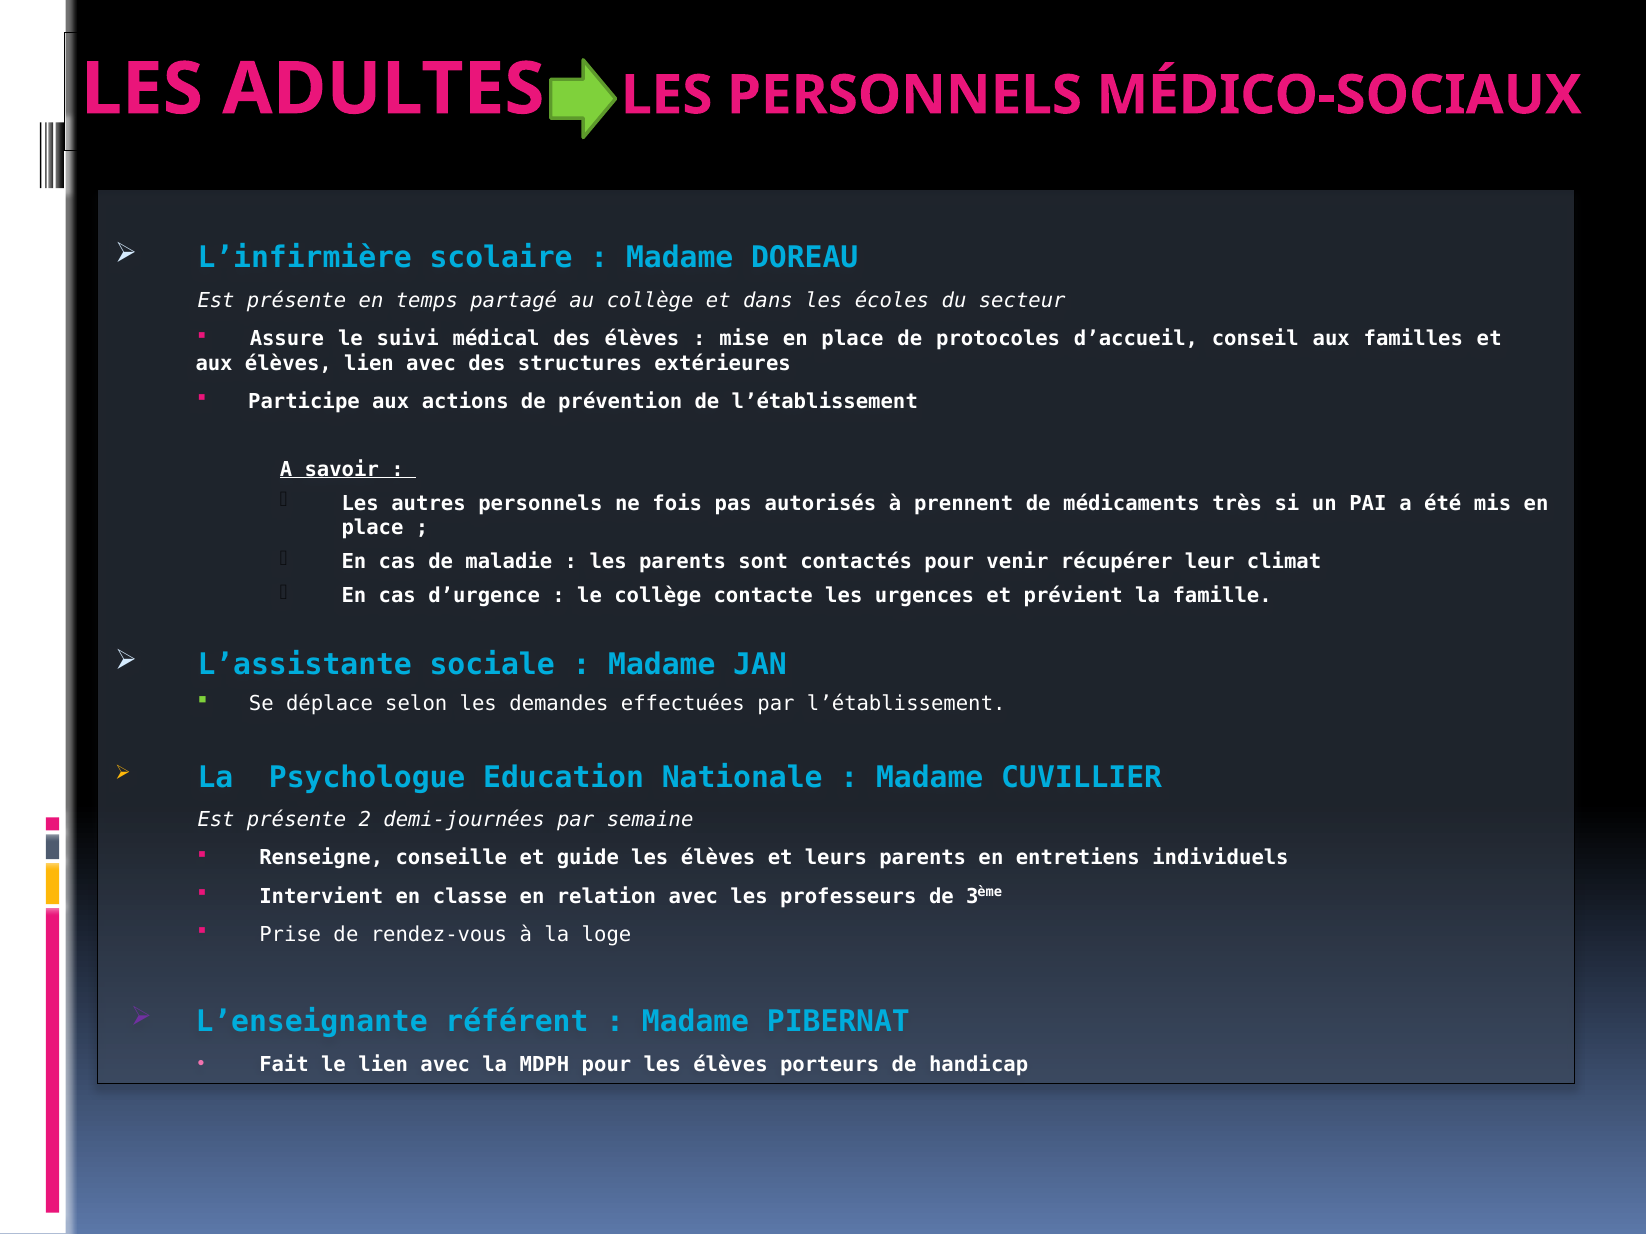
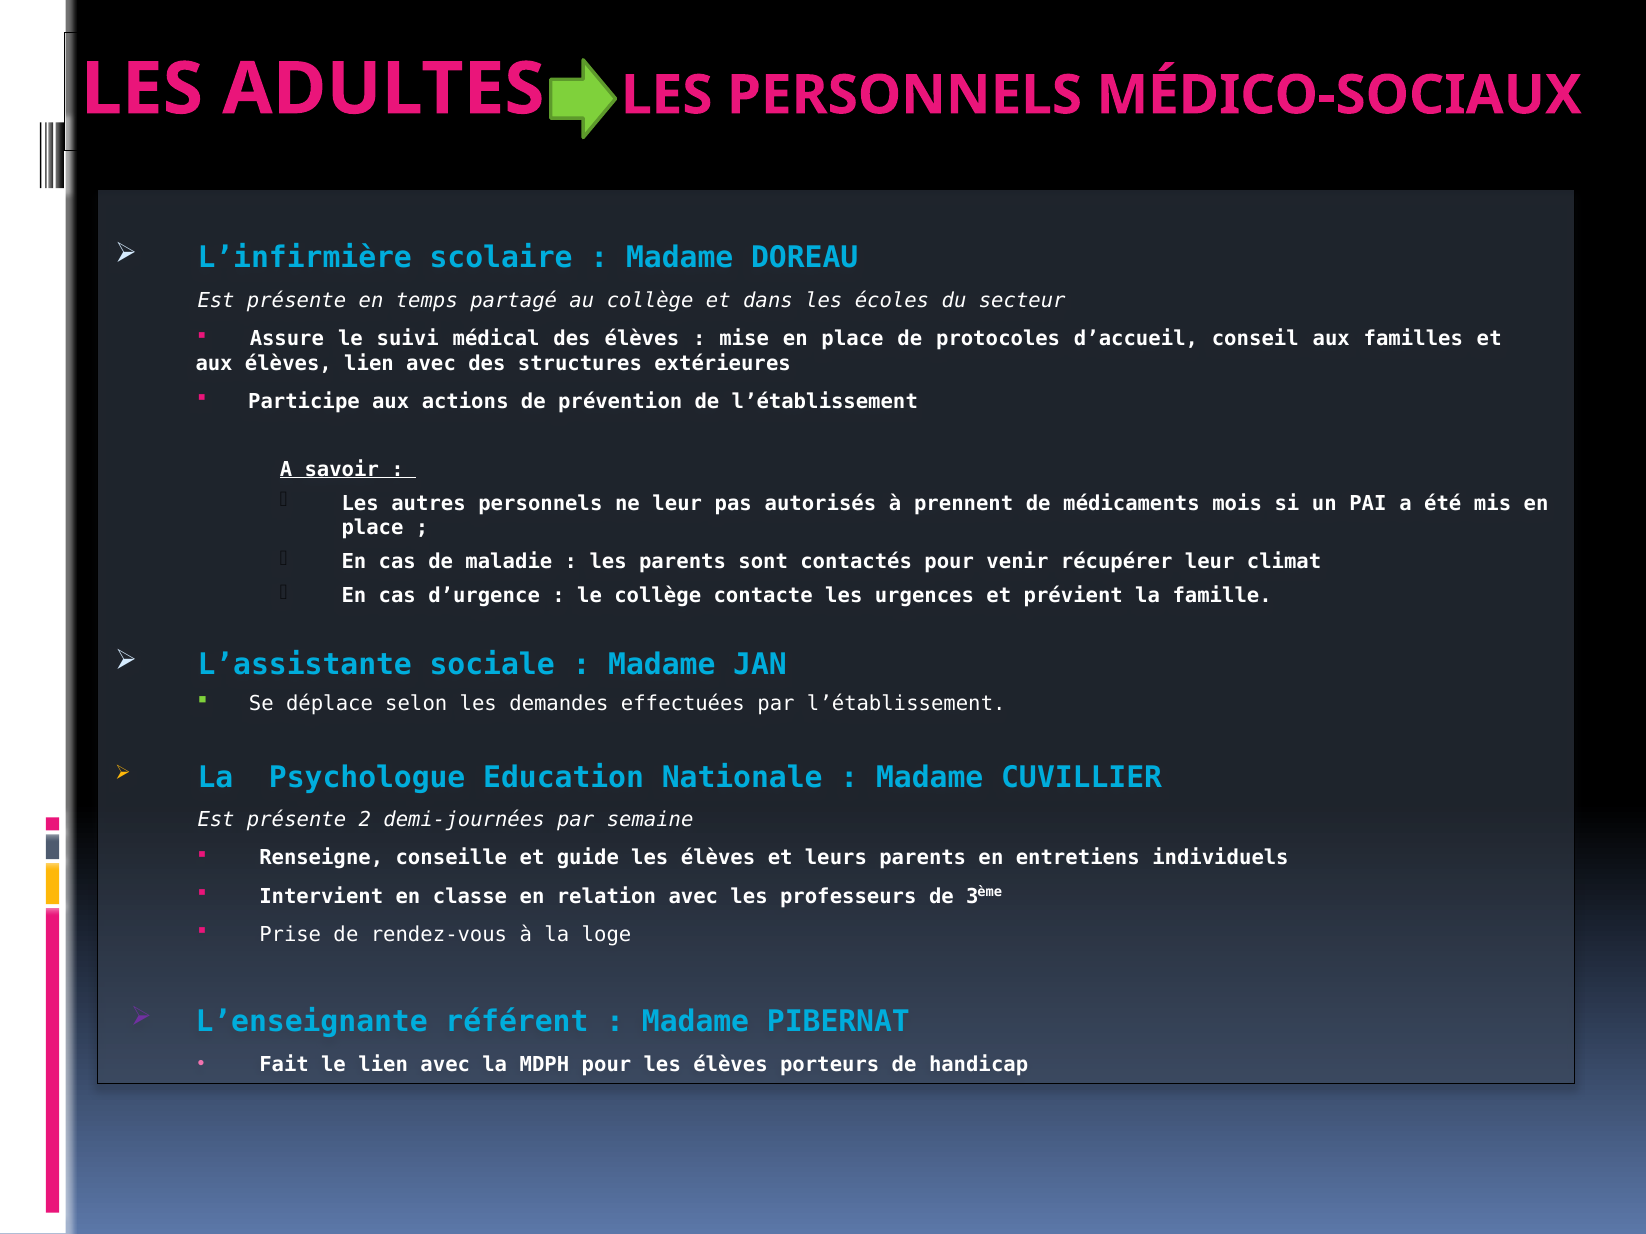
ne fois: fois -> leur
très: très -> mois
